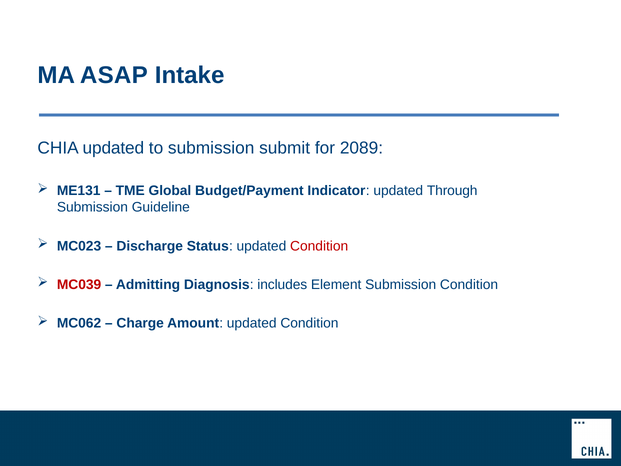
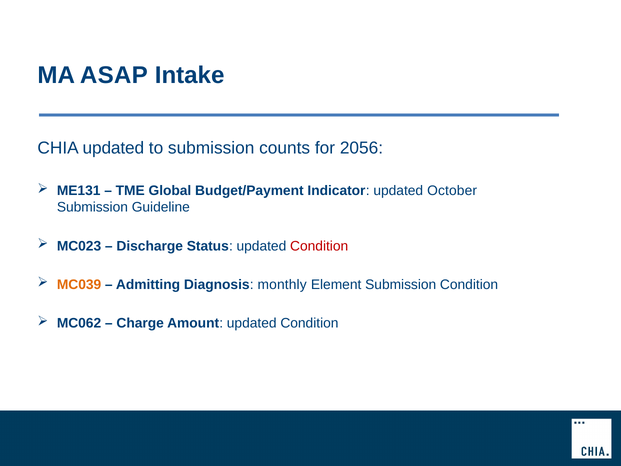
submit: submit -> counts
2089: 2089 -> 2056
Through: Through -> October
MC039 colour: red -> orange
includes: includes -> monthly
